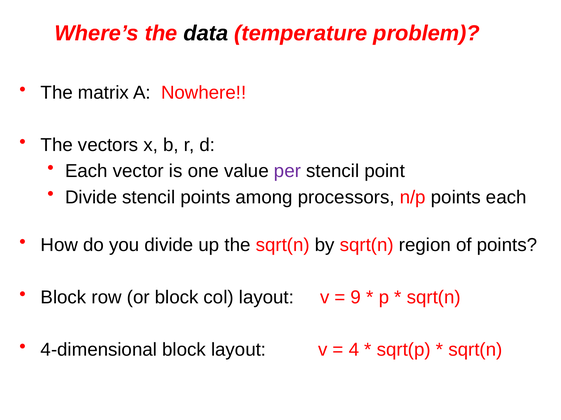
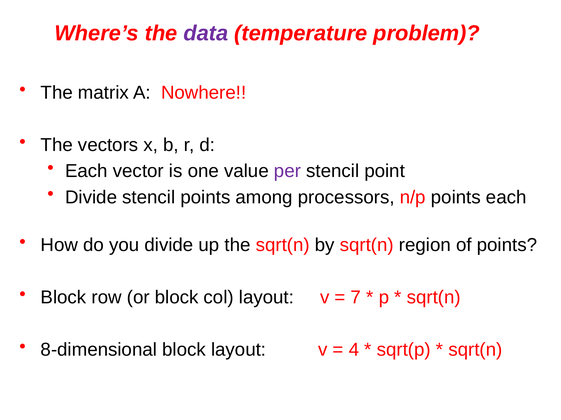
data colour: black -> purple
9: 9 -> 7
4-dimensional: 4-dimensional -> 8-dimensional
